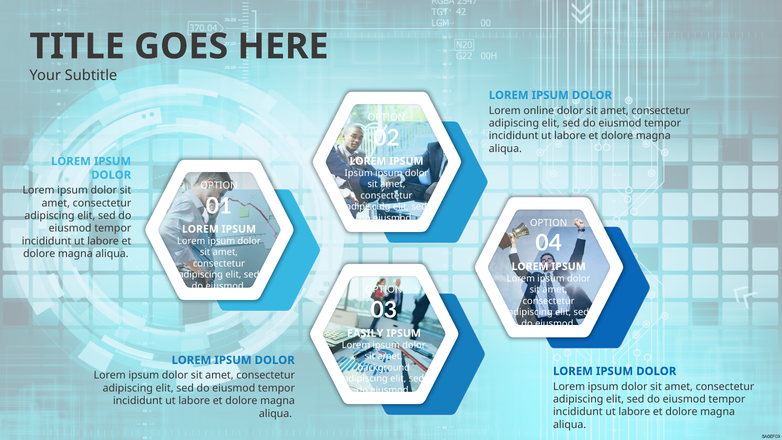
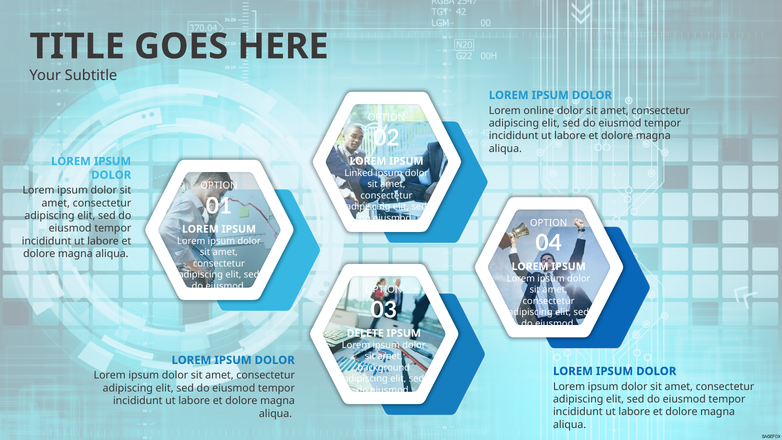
Ipsum at (359, 173): Ipsum -> Linked
EASILY: EASILY -> DELETE
